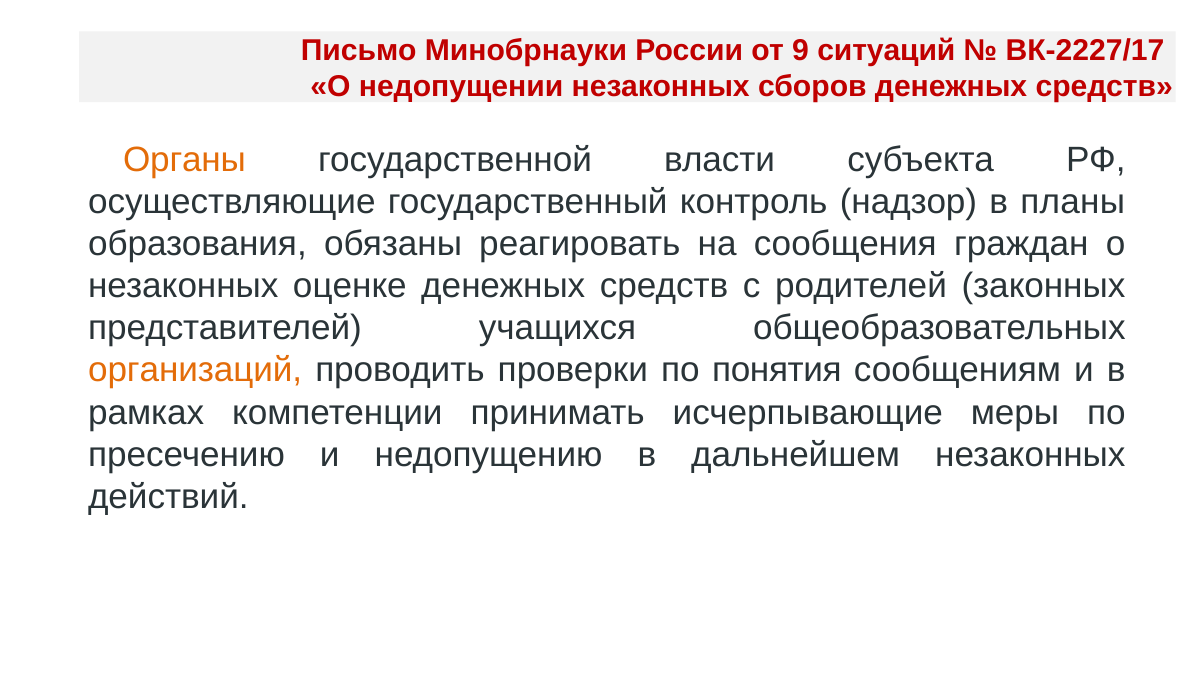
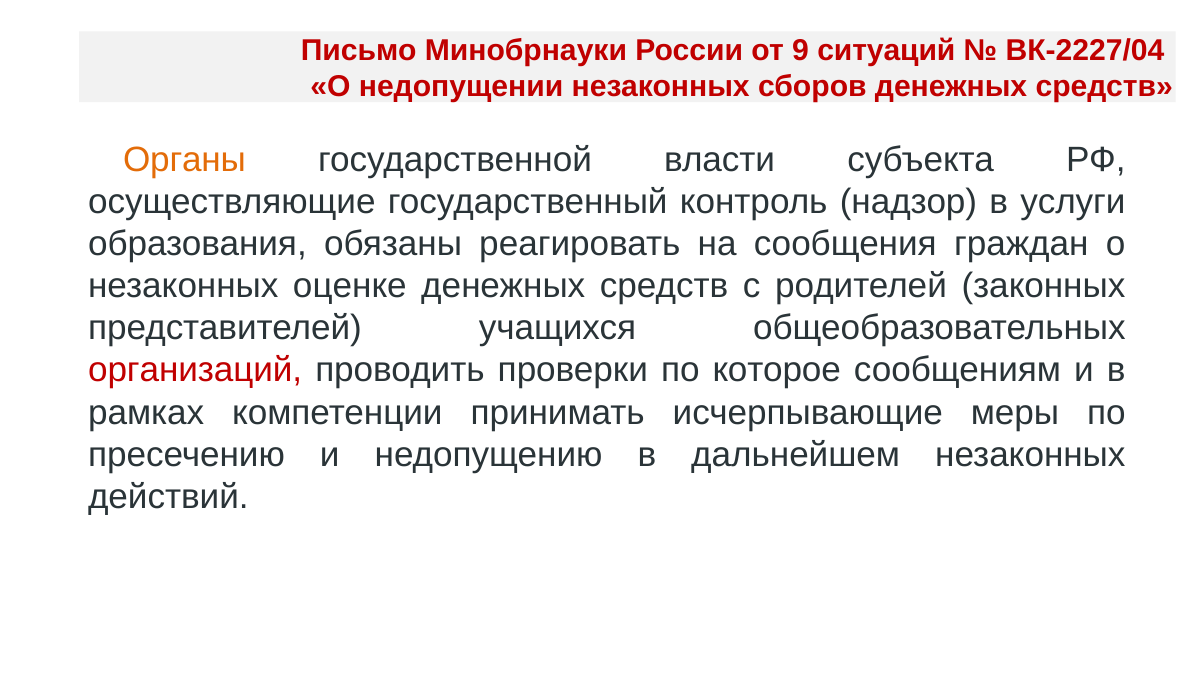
ВК-2227/17: ВК-2227/17 -> ВК-2227/04
планы: планы -> услуги
организаций colour: orange -> red
понятия: понятия -> которое
